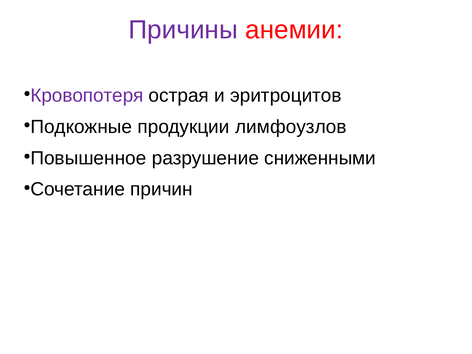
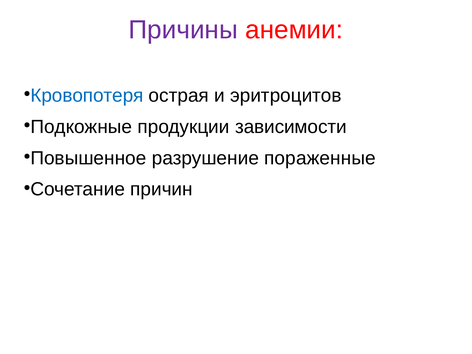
Кровопотеря colour: purple -> blue
лимфоузлов: лимфоузлов -> зависимости
сниженными: сниженными -> пораженные
